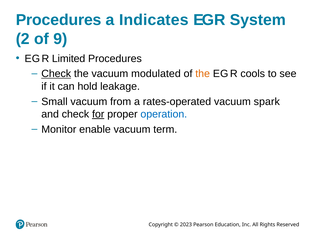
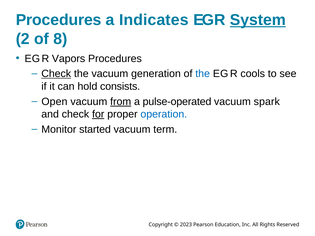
System underline: none -> present
9: 9 -> 8
Limited: Limited -> Vapors
modulated: modulated -> generation
the at (203, 74) colour: orange -> blue
leakage: leakage -> consists
Small: Small -> Open
from underline: none -> present
rates-operated: rates-operated -> pulse-operated
enable: enable -> started
